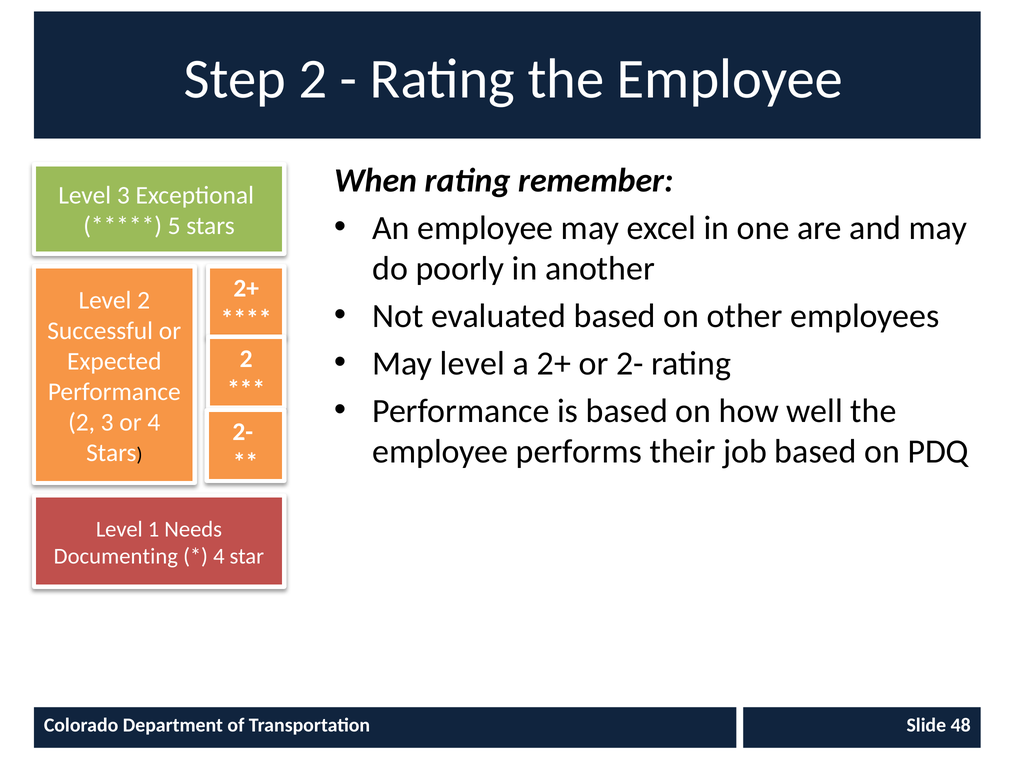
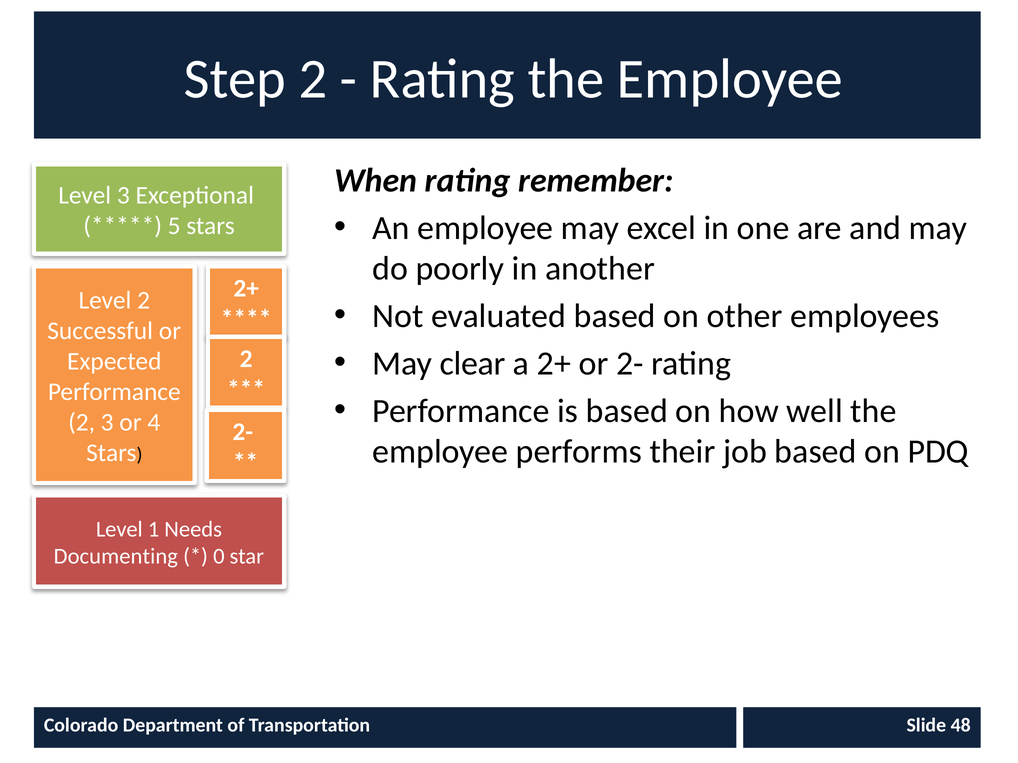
May level: level -> clear
4 at (219, 557): 4 -> 0
